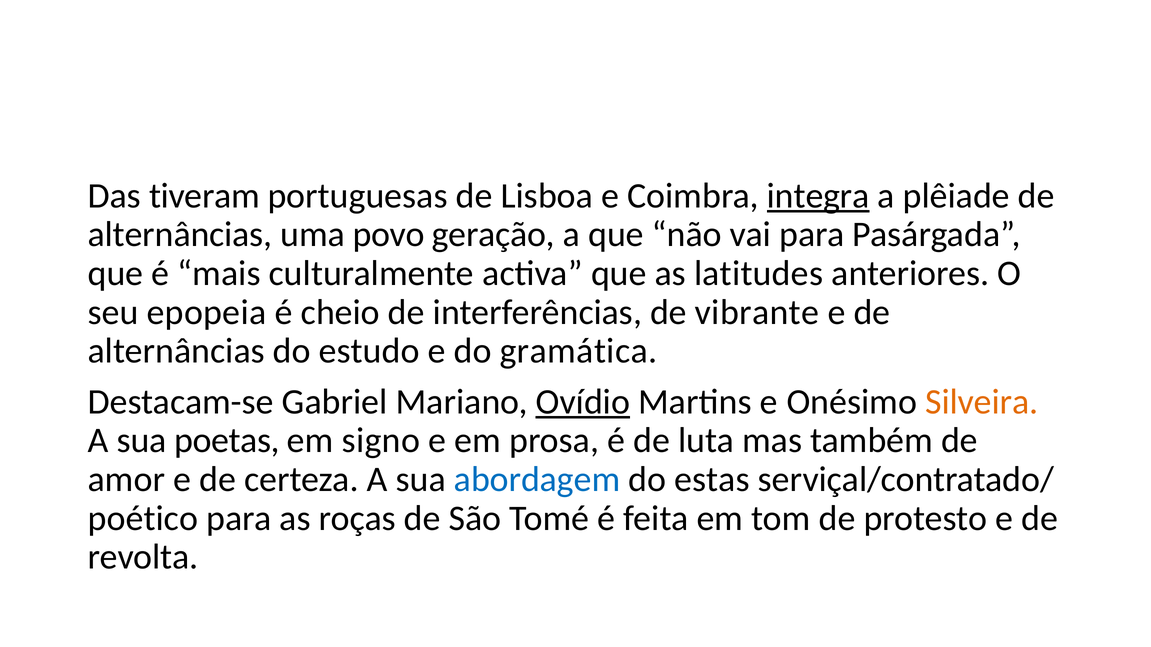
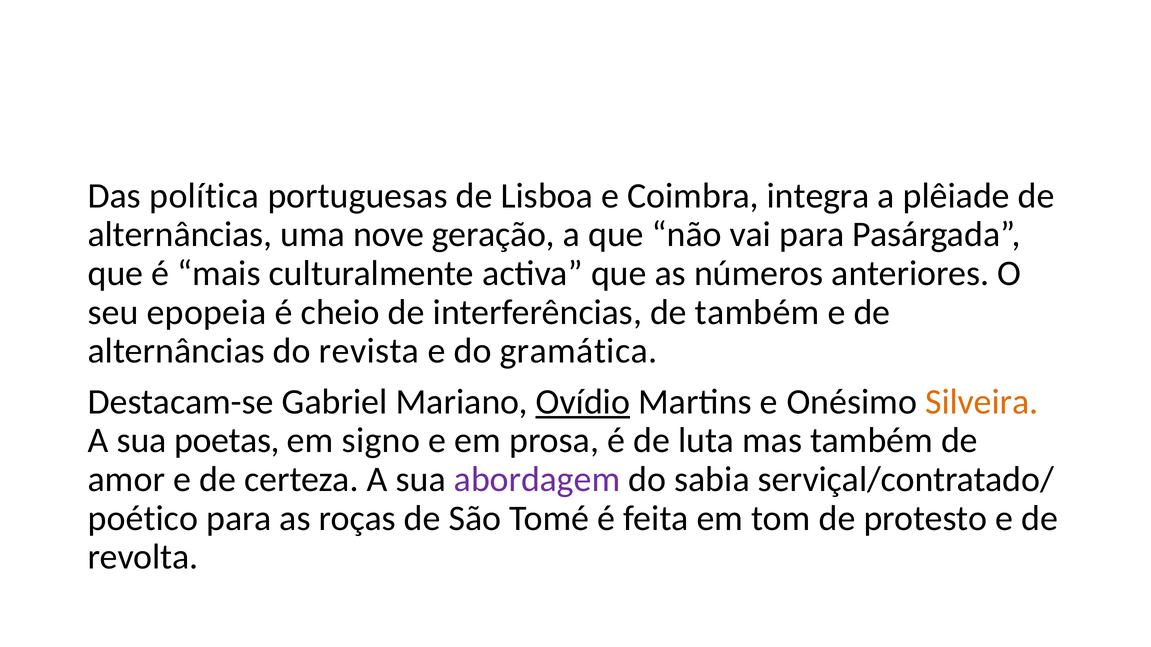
tiveram: tiveram -> política
integra underline: present -> none
povo: povo -> nove
latitudes: latitudes -> números
de vibrante: vibrante -> também
estudo: estudo -> revista
abordagem colour: blue -> purple
estas: estas -> sabia
